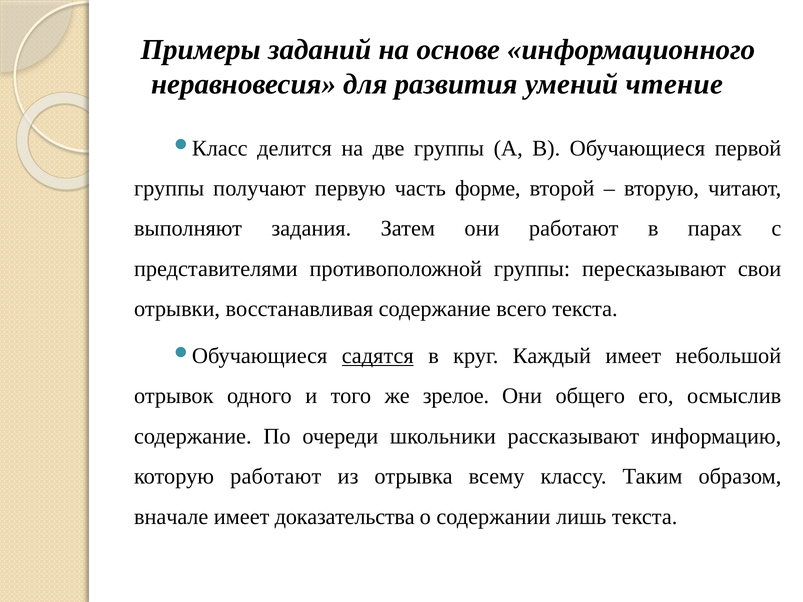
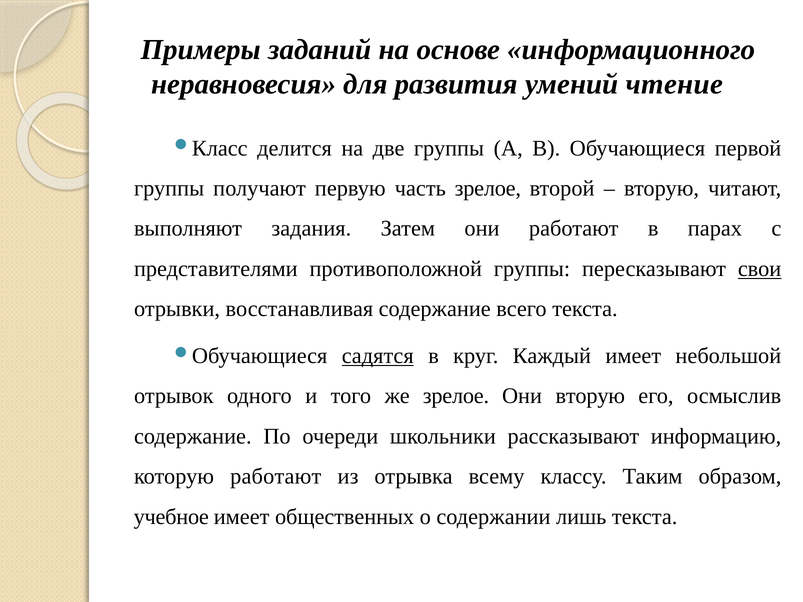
часть форме: форме -> зрелое
свои underline: none -> present
Они общего: общего -> вторую
вначале: вначале -> учебное
доказательства: доказательства -> общественных
